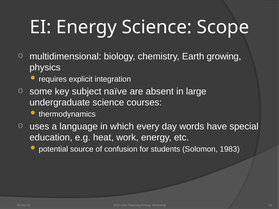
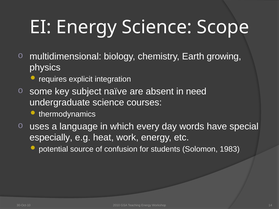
large: large -> need
education: education -> especially
